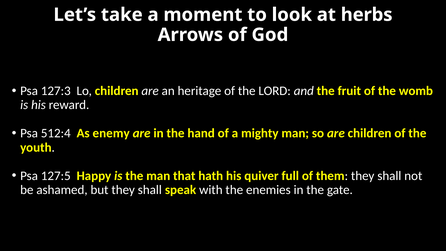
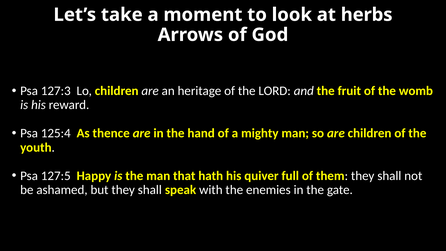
512:4: 512:4 -> 125:4
enemy: enemy -> thence
